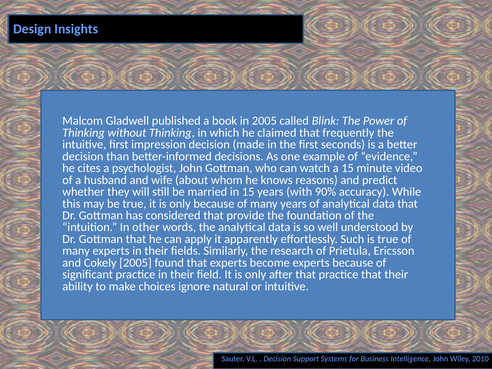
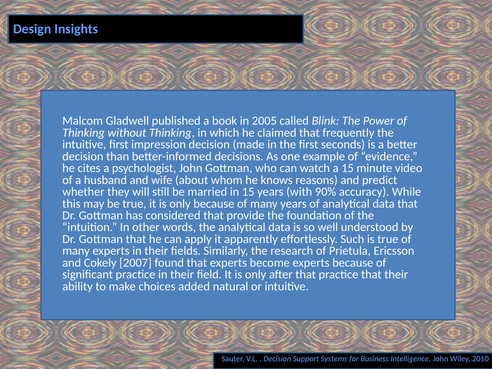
Cokely 2005: 2005 -> 2007
ignore: ignore -> added
